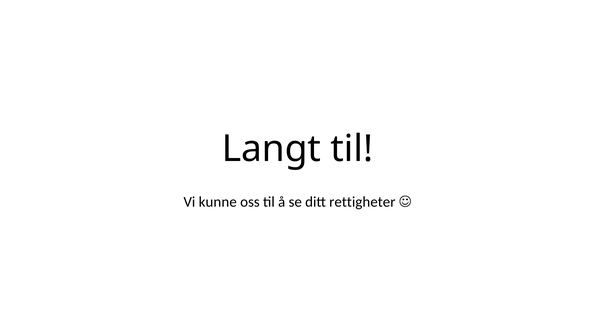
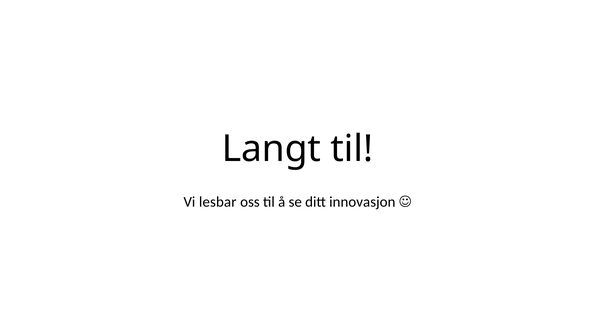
kunne: kunne -> lesbar
rettigheter: rettigheter -> innovasjon
